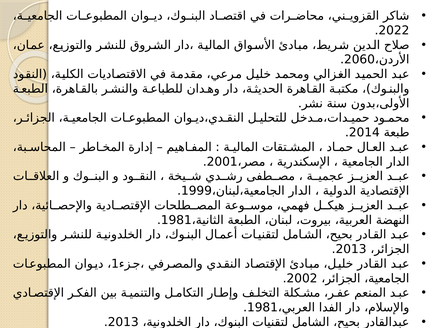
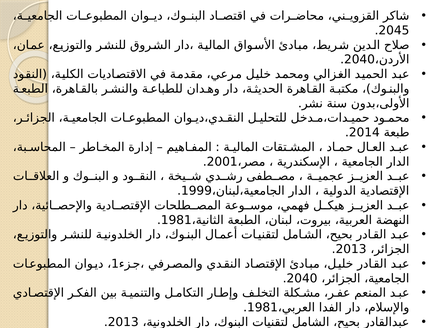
2022: 2022 -> 2045
2060 at (359, 60): 2060 -> 2040
2002 at (302, 278): 2002 -> 2040
